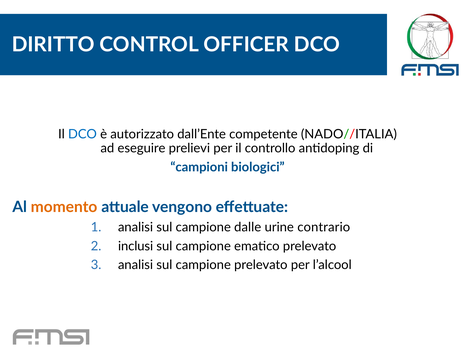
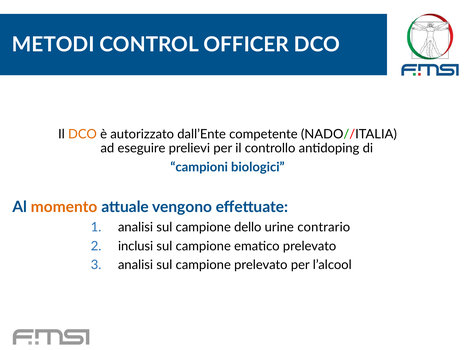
DIRITTO: DIRITTO -> METODI
DCO at (82, 134) colour: blue -> orange
dalle: dalle -> dello
